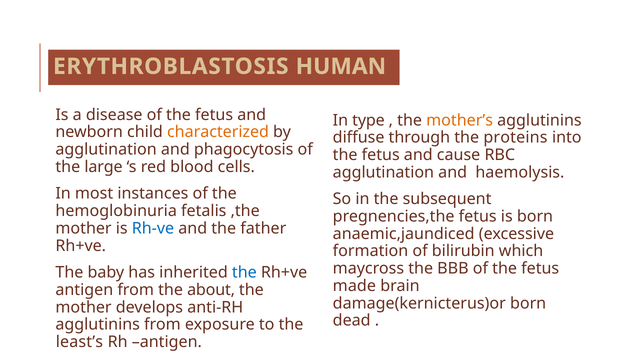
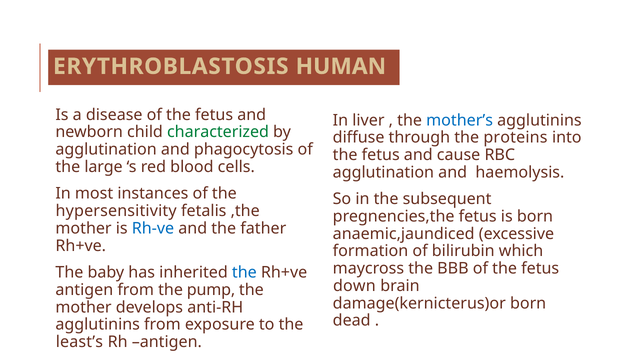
type: type -> liver
mother’s colour: orange -> blue
characterized colour: orange -> green
hemoglobinuria: hemoglobinuria -> hypersensitivity
made: made -> down
about: about -> pump
